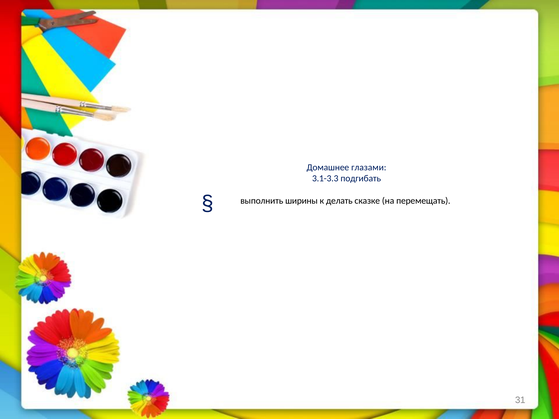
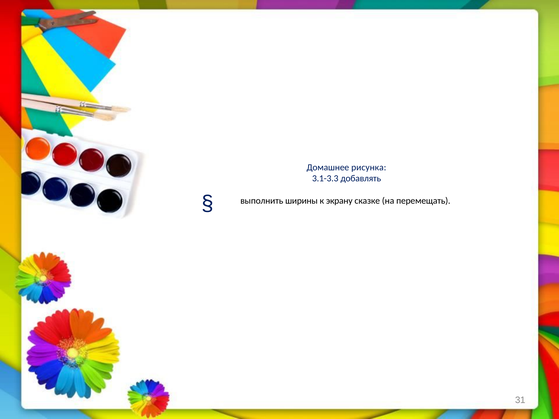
глазами: глазами -> рисунка
подгибать: подгибать -> добавлять
делать: делать -> экрану
